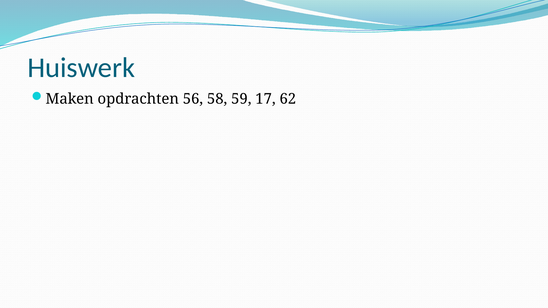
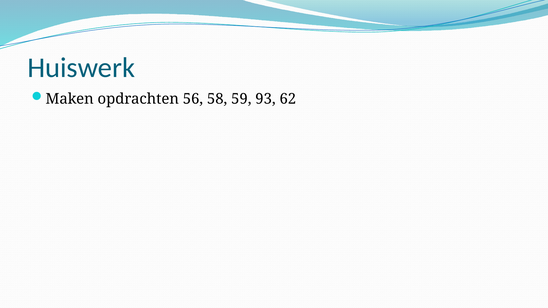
17: 17 -> 93
